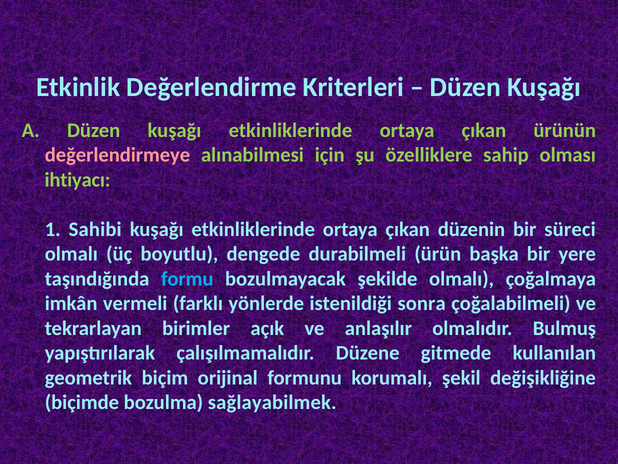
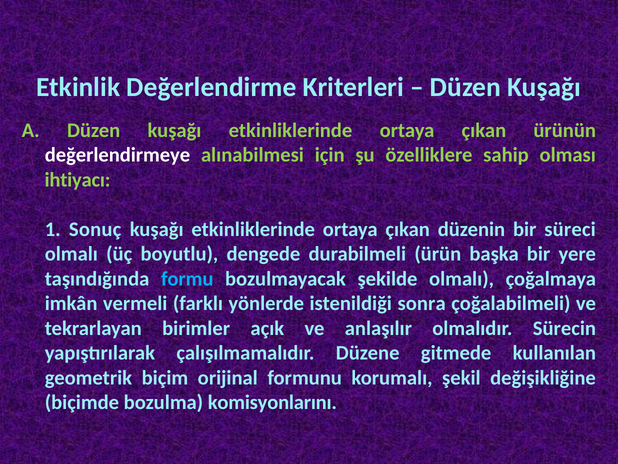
değerlendirmeye colour: pink -> white
Sahibi: Sahibi -> Sonuç
Bulmuş: Bulmuş -> Sürecin
sağlayabilmek: sağlayabilmek -> komisyonlarını
